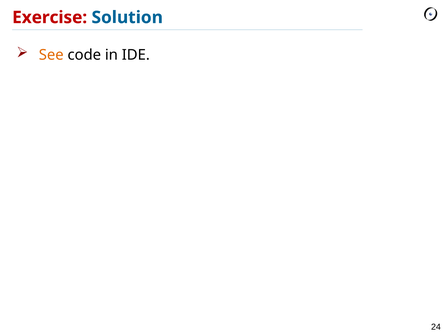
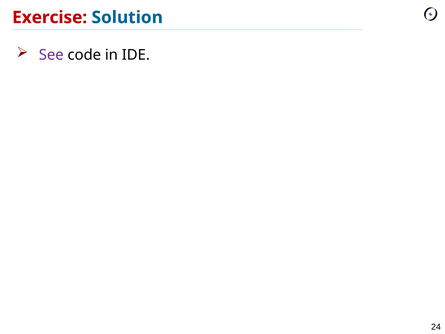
See colour: orange -> purple
